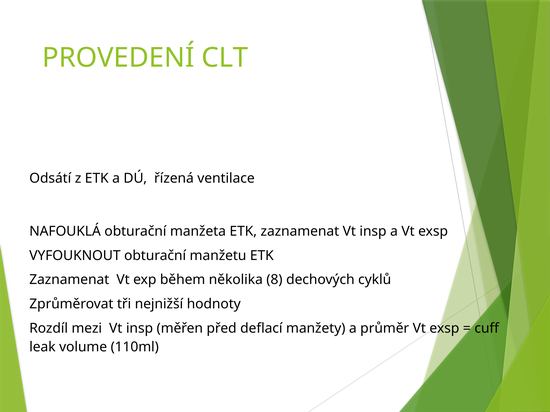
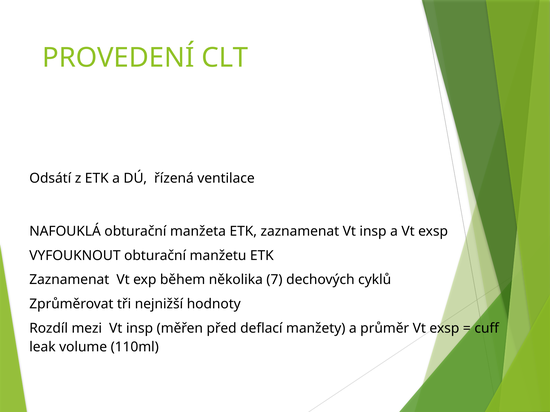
8: 8 -> 7
